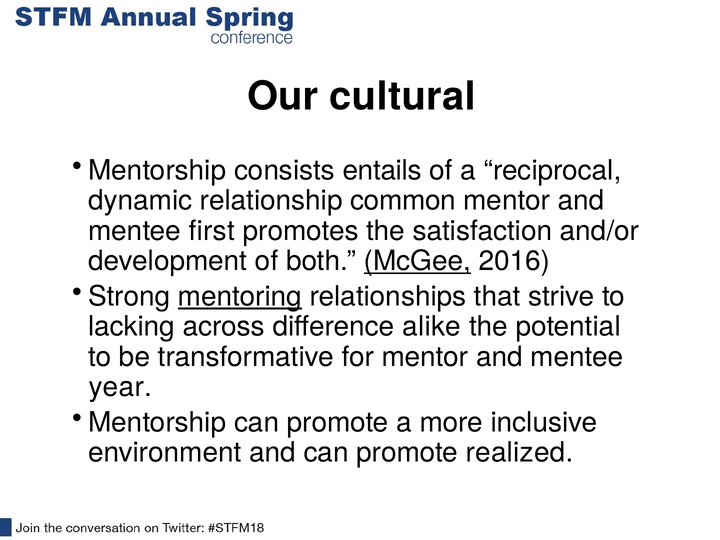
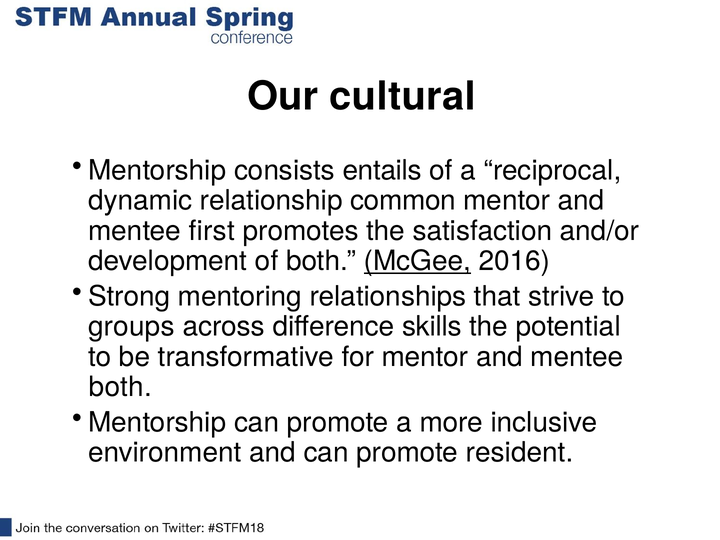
mentoring underline: present -> none
lacking: lacking -> groups
alike: alike -> skills
year at (120, 387): year -> both
realized: realized -> resident
